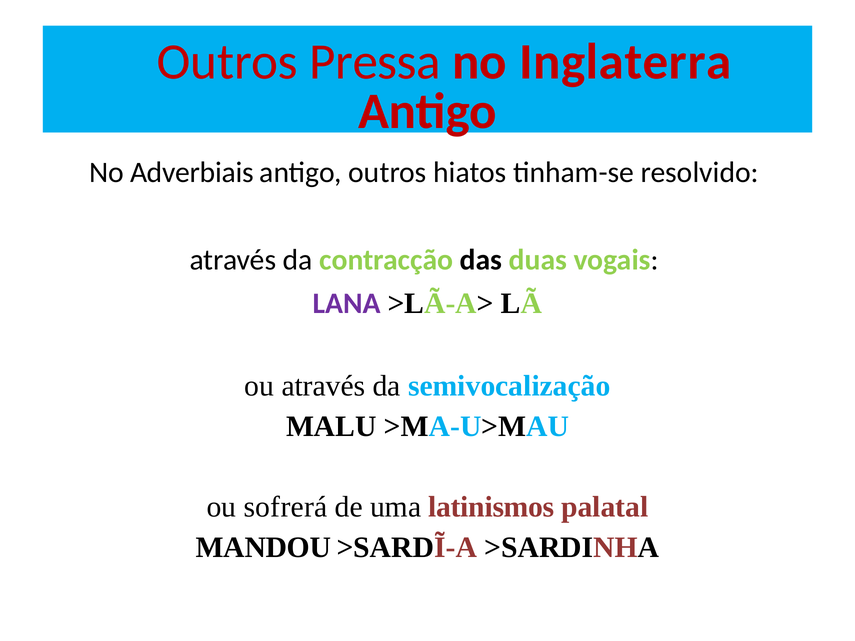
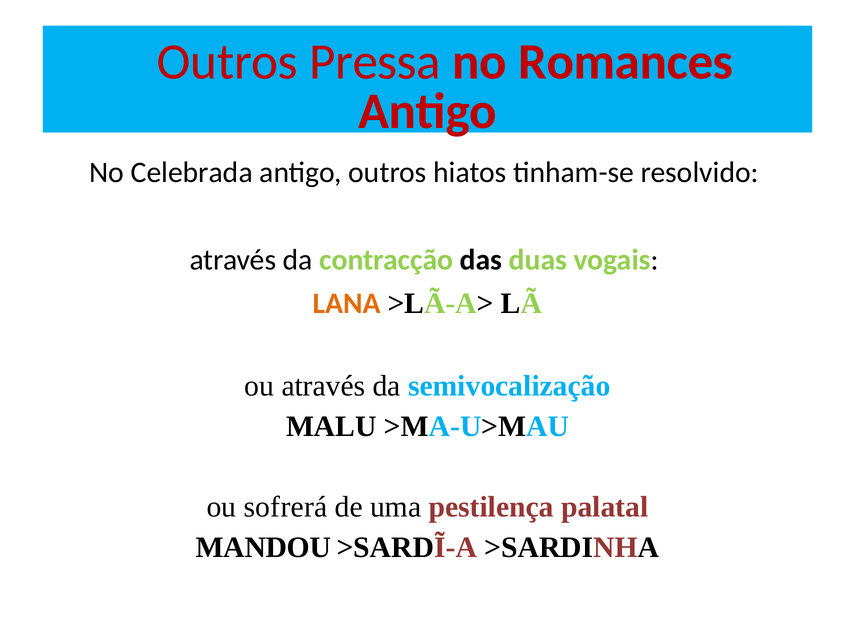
Inglaterra: Inglaterra -> Romances
Adverbiais: Adverbiais -> Celebrada
LANA colour: purple -> orange
latinismos: latinismos -> pestilença
